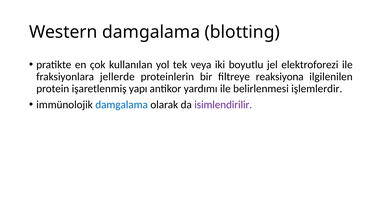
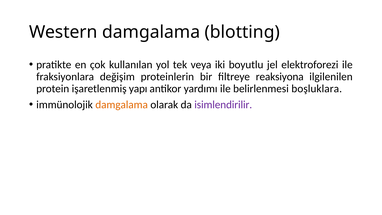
jellerde: jellerde -> değişim
işlemlerdir: işlemlerdir -> boşluklara
damgalama at (122, 105) colour: blue -> orange
